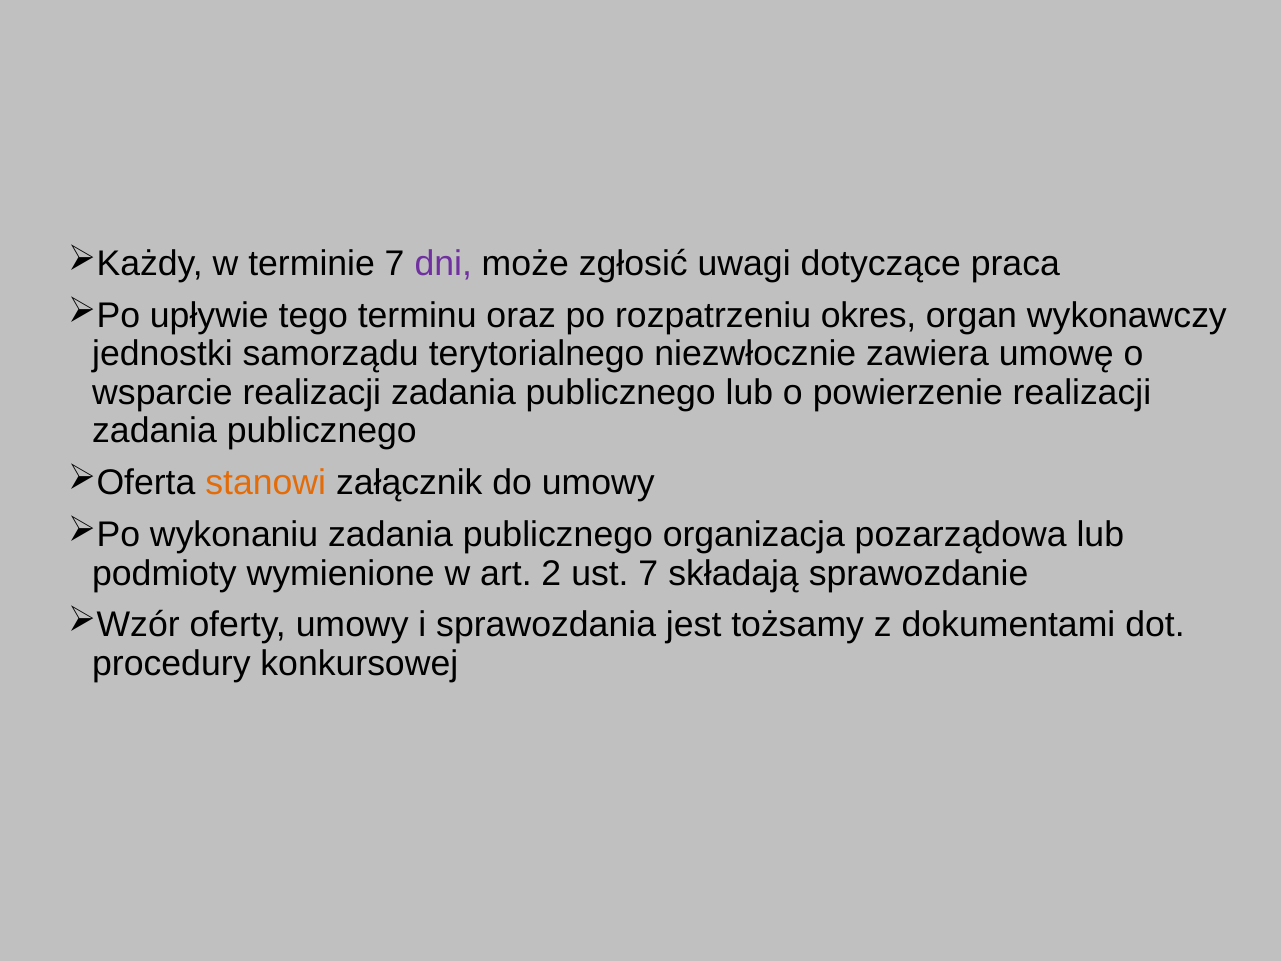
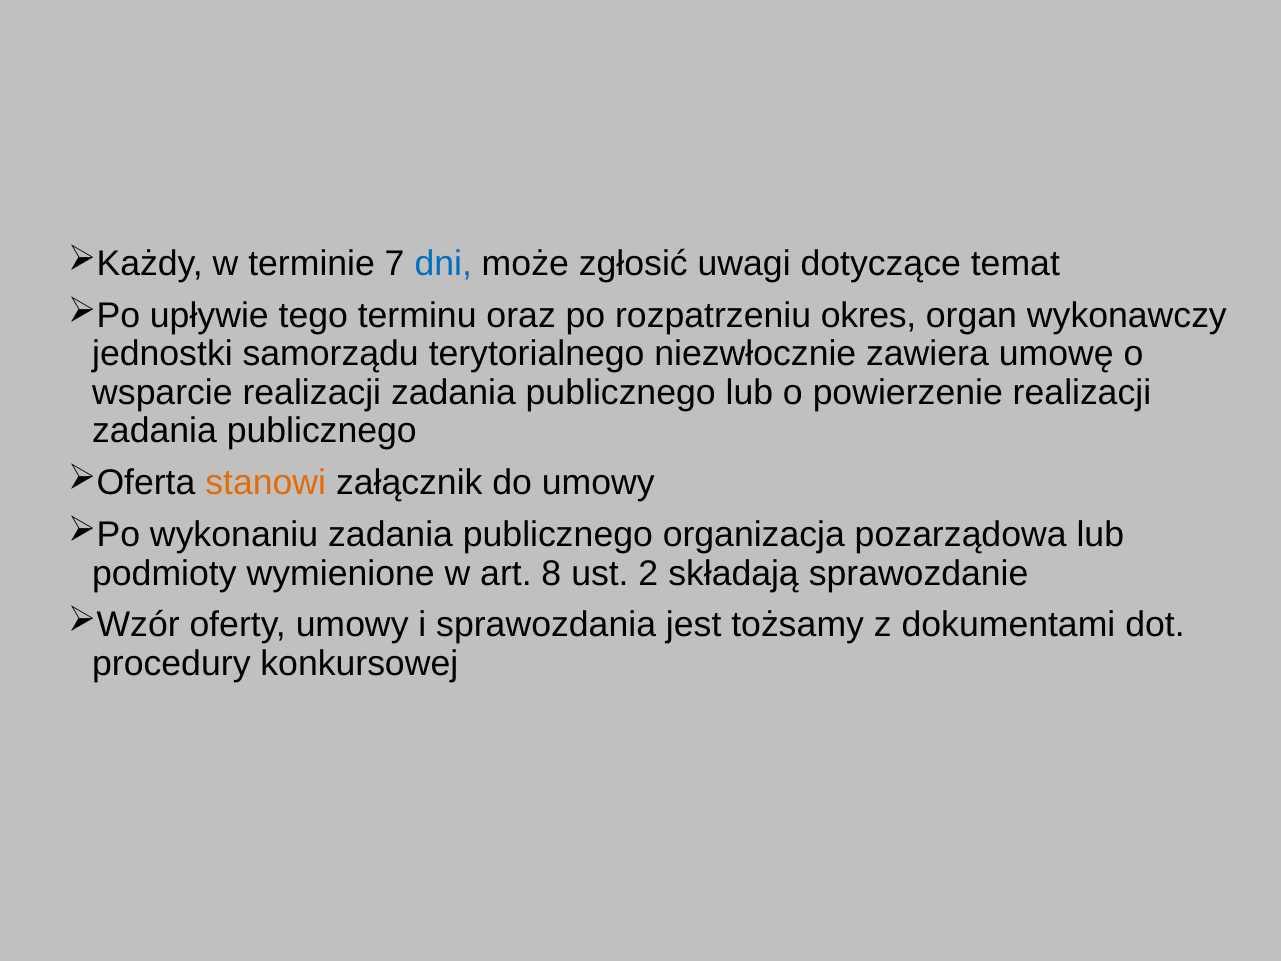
dni colour: purple -> blue
praca: praca -> temat
2: 2 -> 8
ust 7: 7 -> 2
